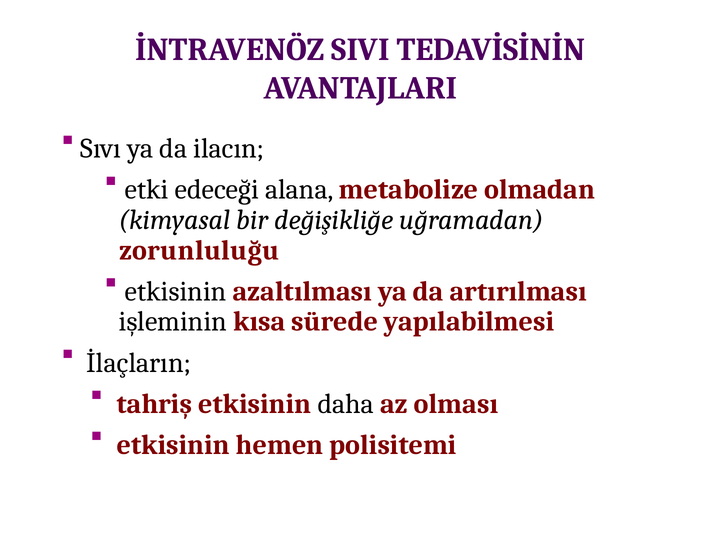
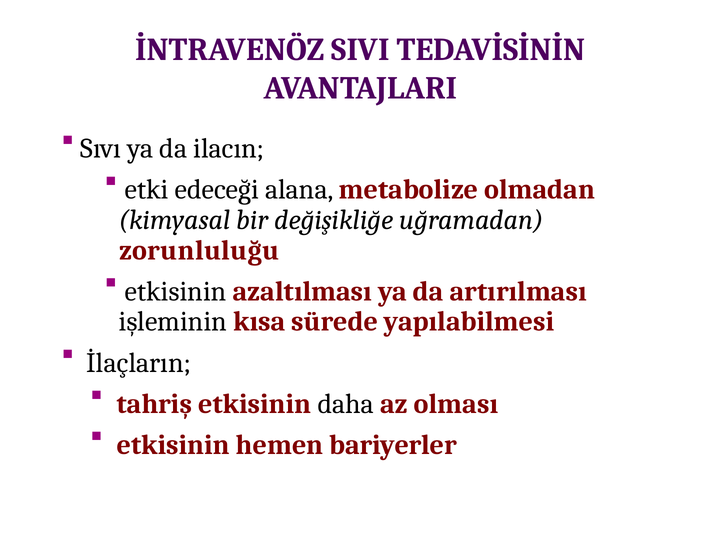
polisitemi: polisitemi -> bariyerler
